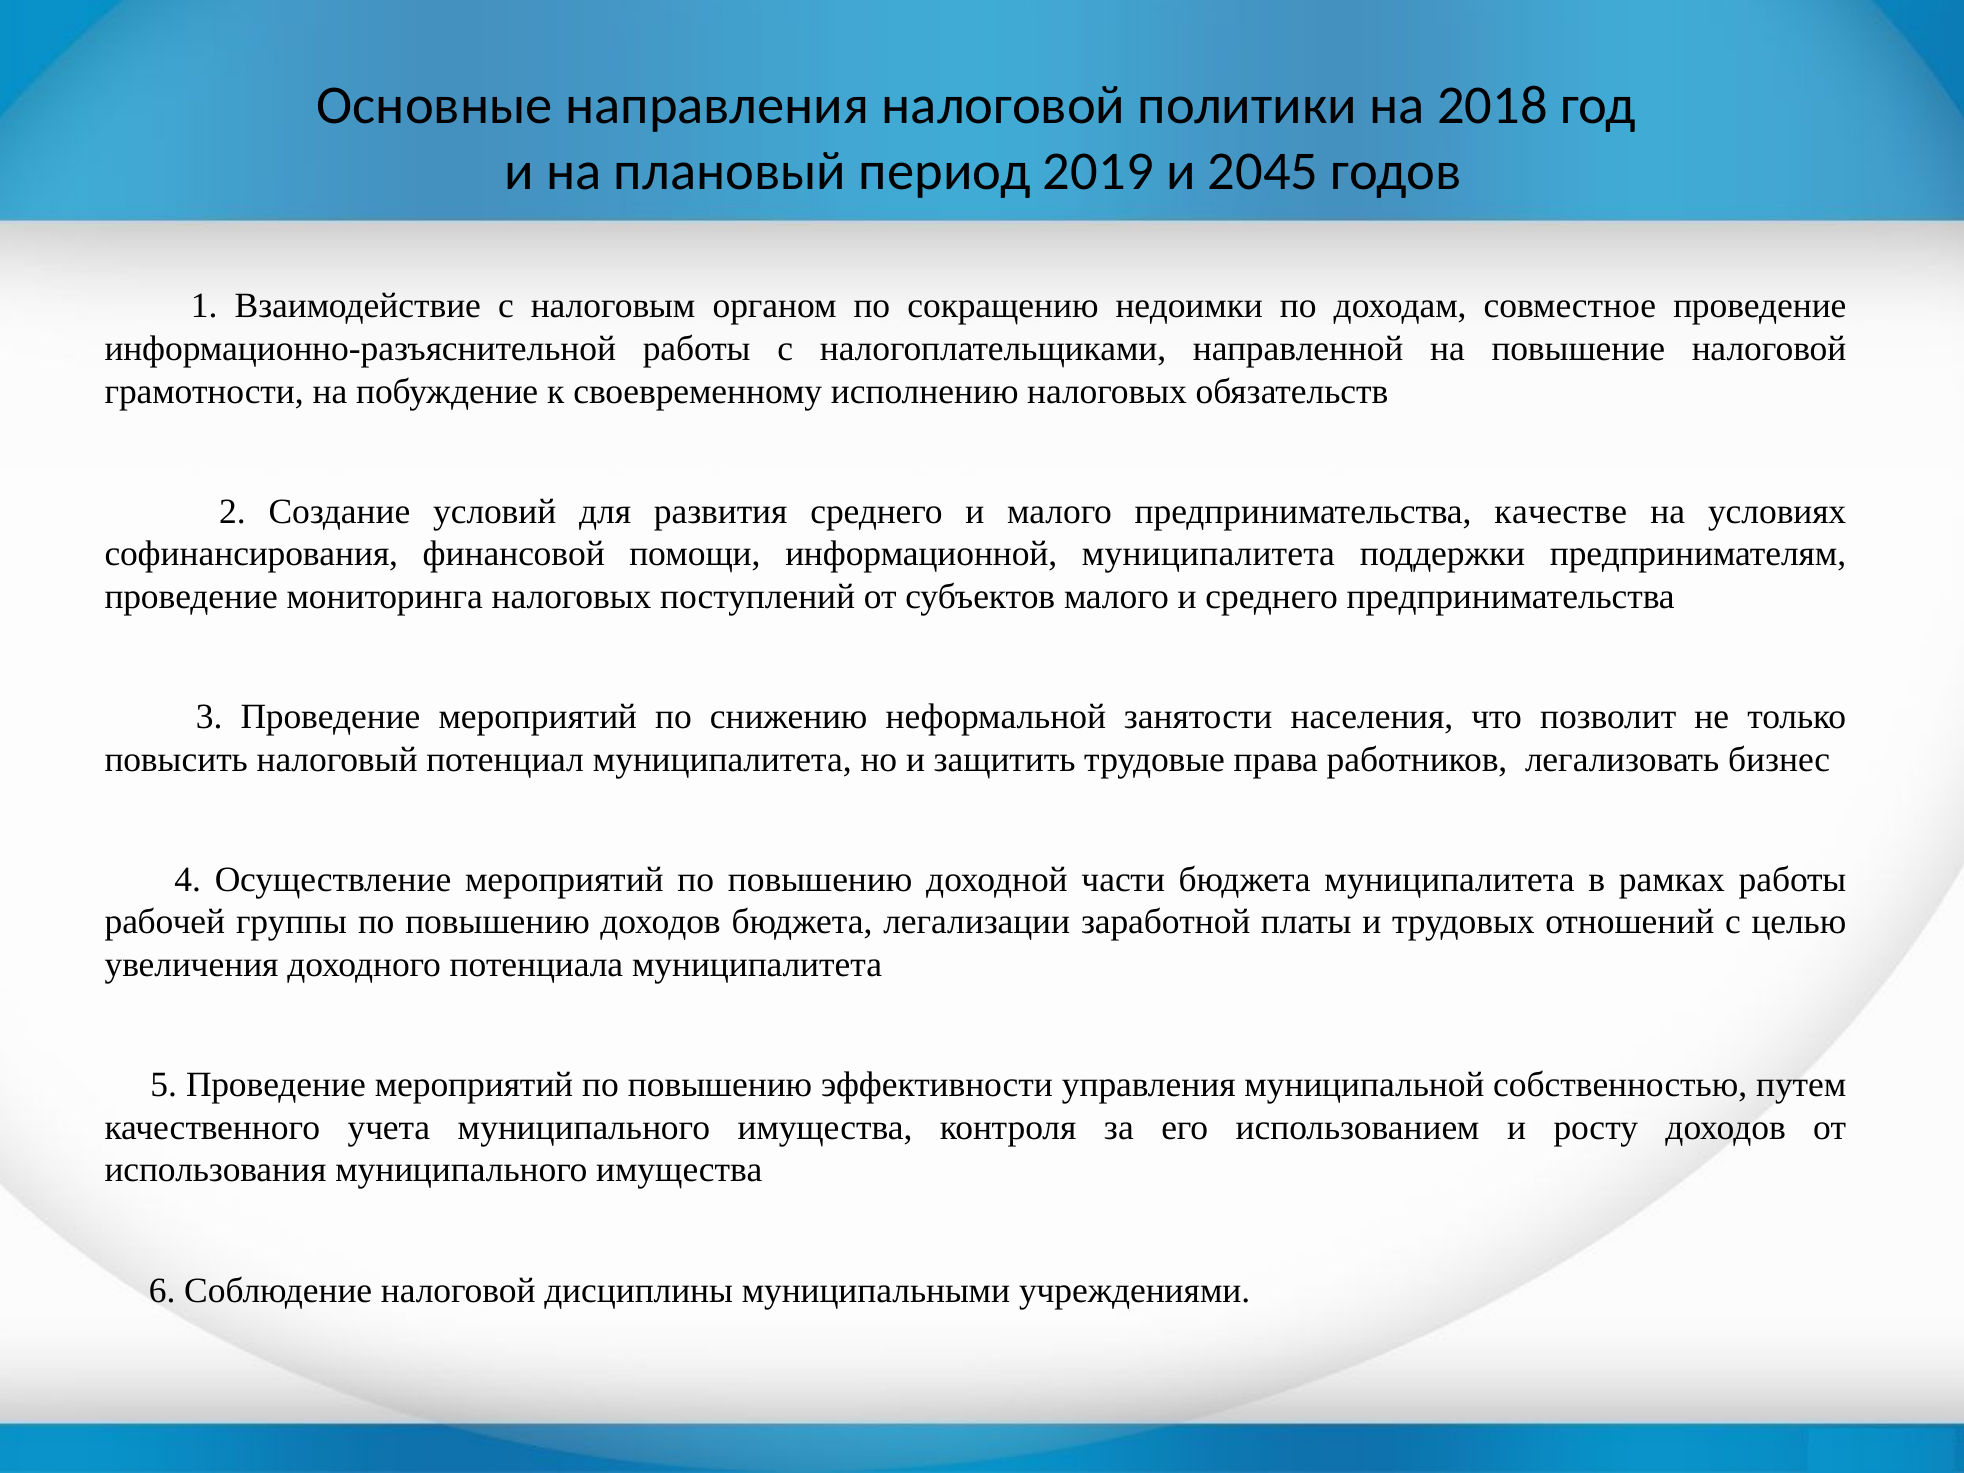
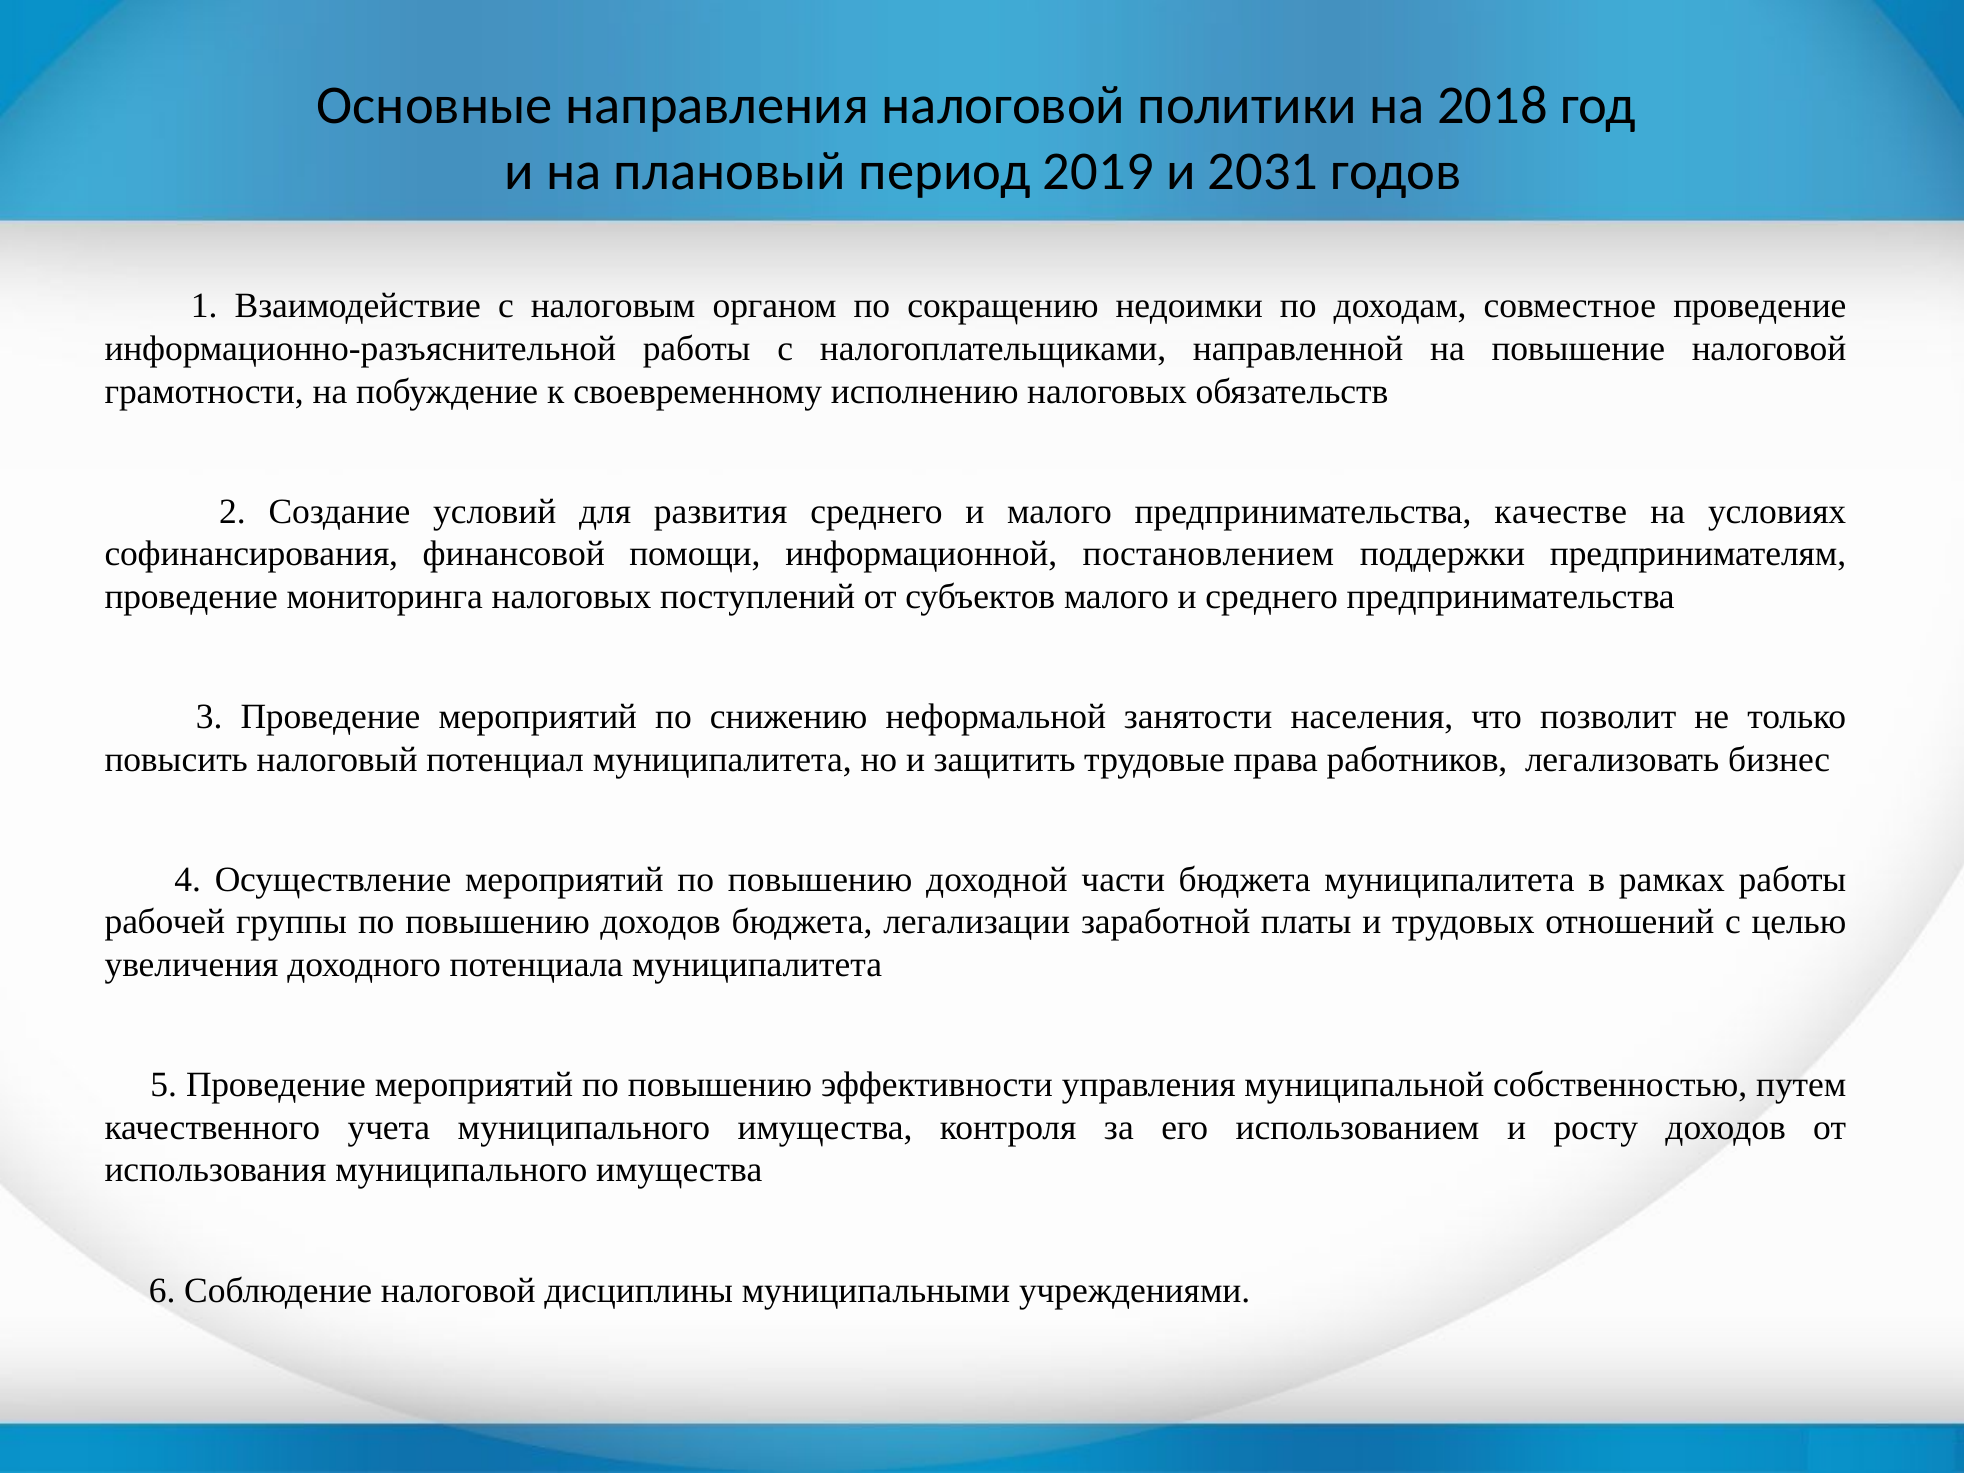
2045: 2045 -> 2031
информационной муниципалитета: муниципалитета -> постановлением
